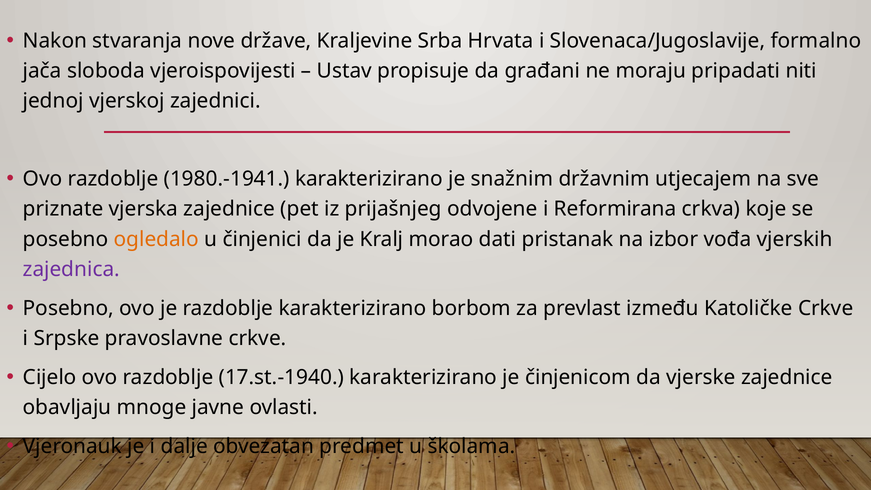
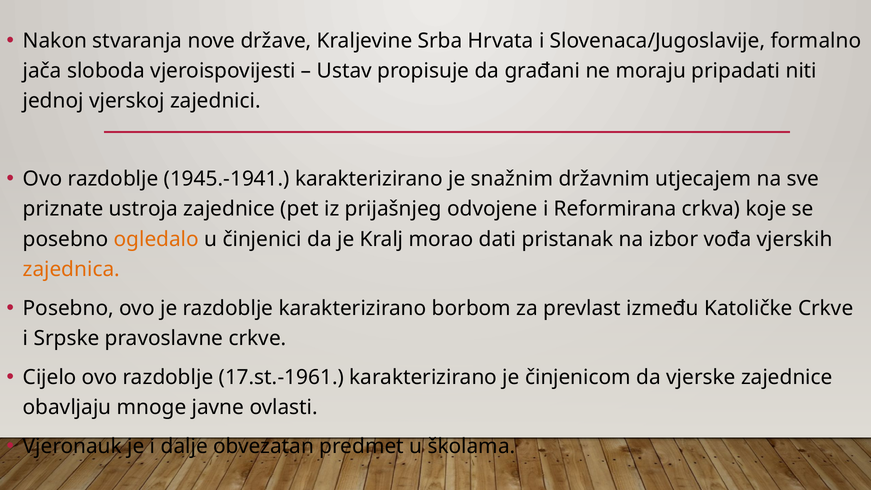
1980.-1941: 1980.-1941 -> 1945.-1941
vjerska: vjerska -> ustroja
zajednica colour: purple -> orange
17.st.-1940: 17.st.-1940 -> 17.st.-1961
